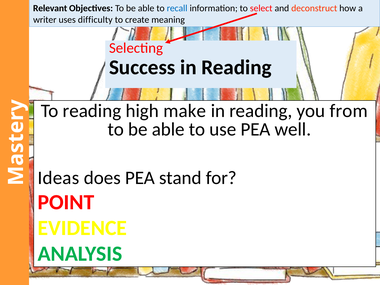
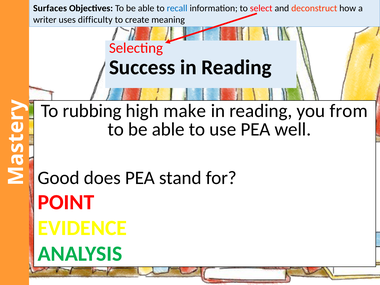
Relevant: Relevant -> Surfaces
To reading: reading -> rubbing
Ideas: Ideas -> Good
